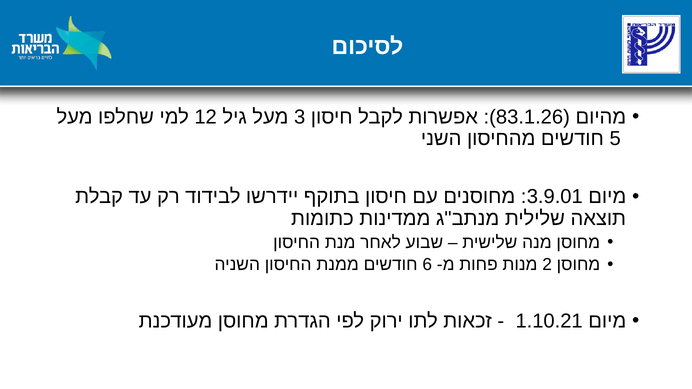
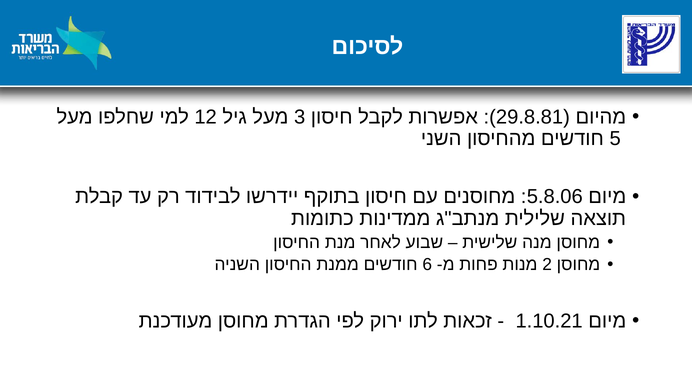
83.1.26: 83.1.26 -> 29.8.81
3.9.01: 3.9.01 -> 5.8.06
